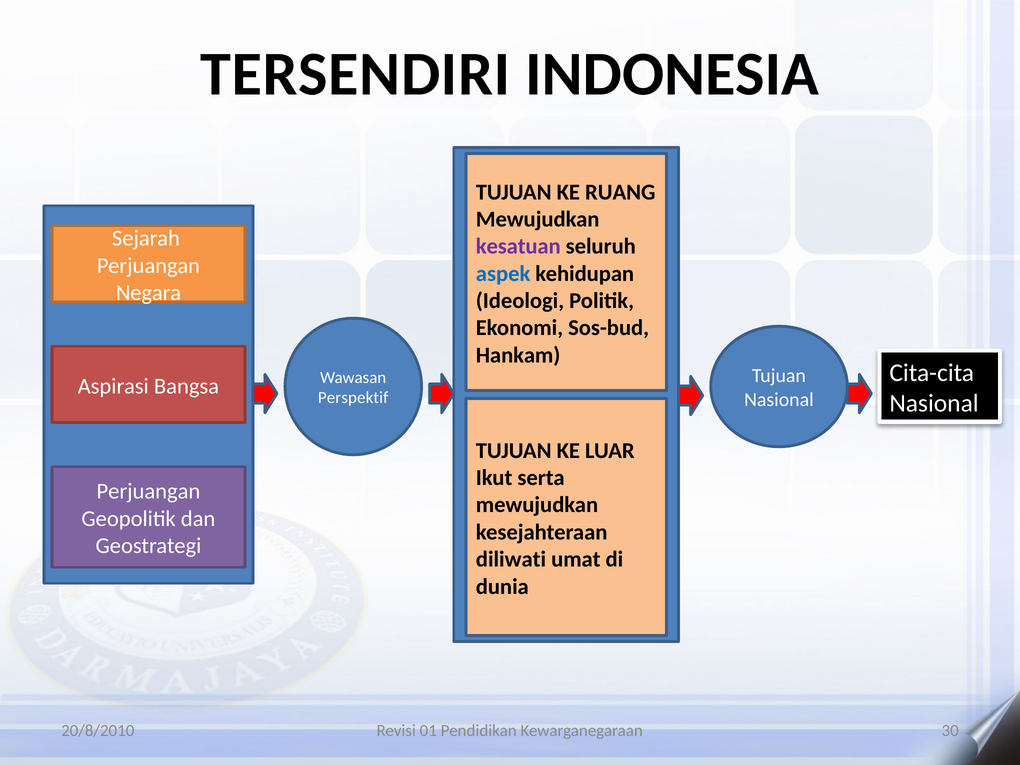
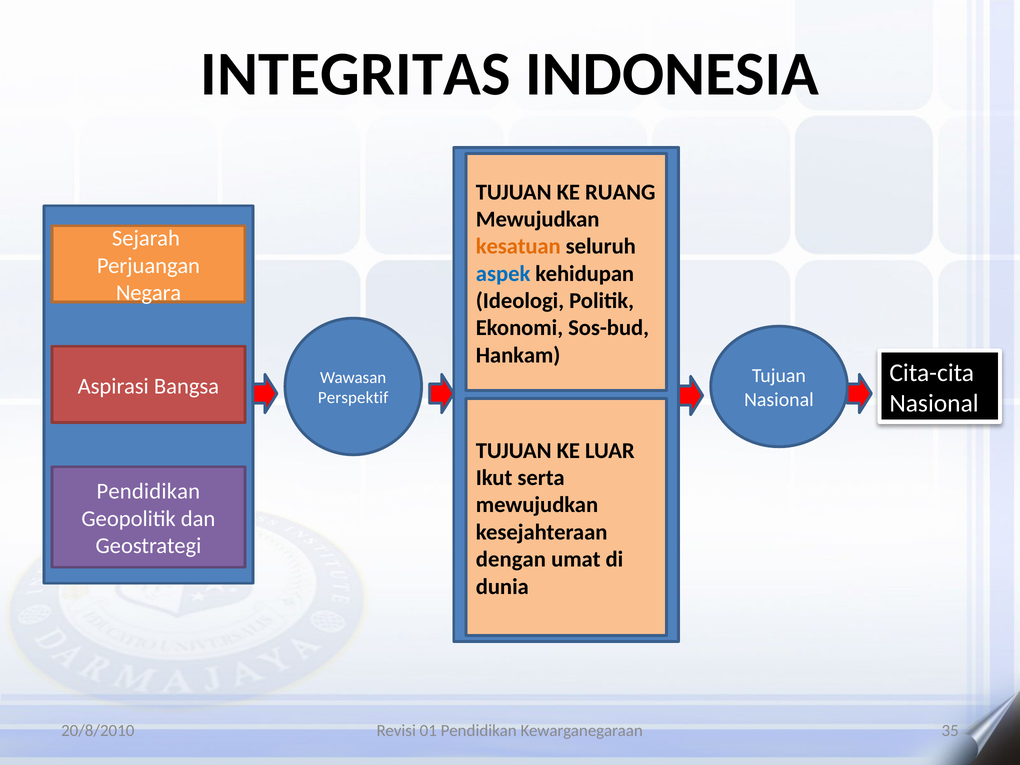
TERSENDIRI: TERSENDIRI -> INTEGRITAS
kesatuan colour: purple -> orange
Perjuangan at (148, 491): Perjuangan -> Pendidikan
diliwati: diliwati -> dengan
30: 30 -> 35
